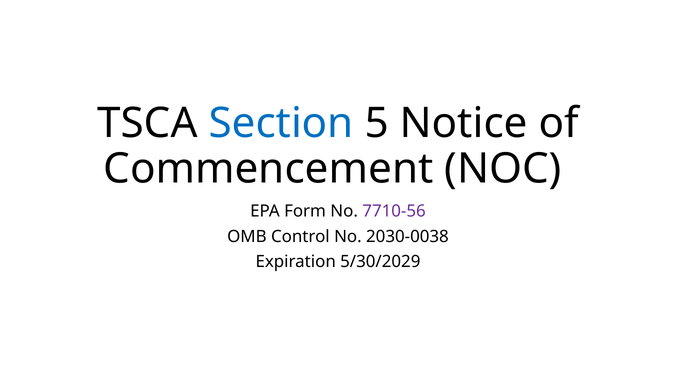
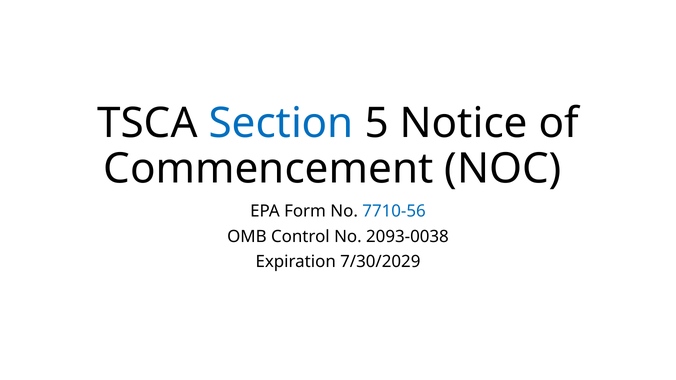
7710-56 colour: purple -> blue
2030-0038: 2030-0038 -> 2093-0038
5/30/2029: 5/30/2029 -> 7/30/2029
